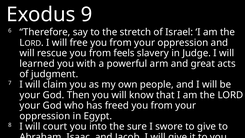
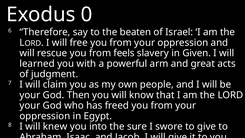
9: 9 -> 0
stretch: stretch -> beaten
Judge: Judge -> Given
court: court -> knew
